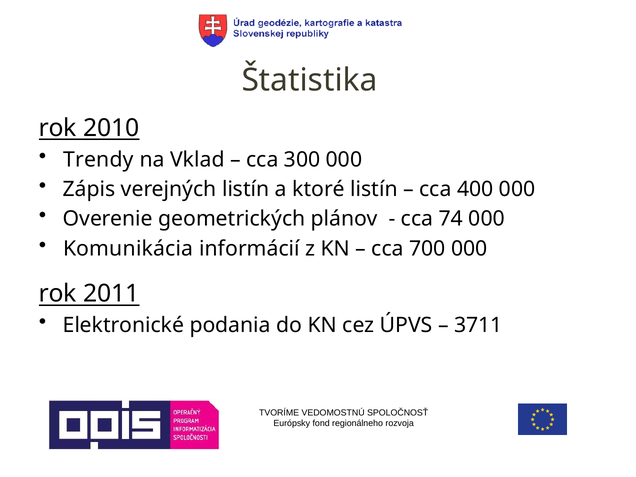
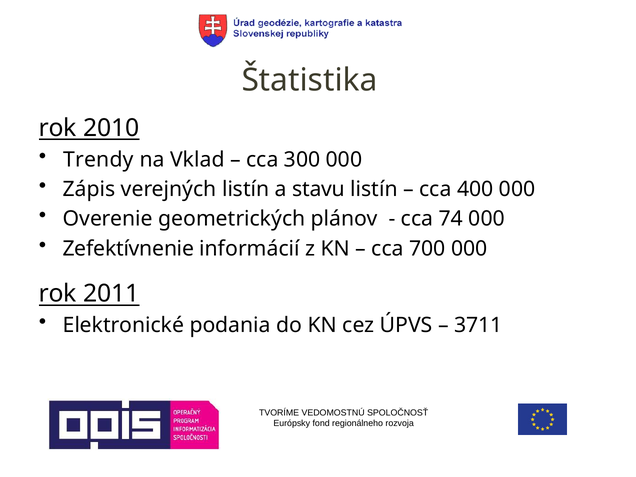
ktoré: ktoré -> stavu
Komunikácia: Komunikácia -> Zefektívnenie
